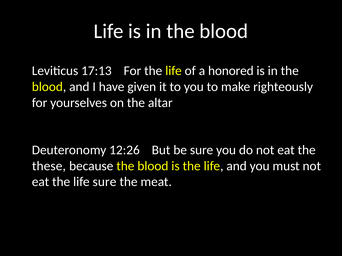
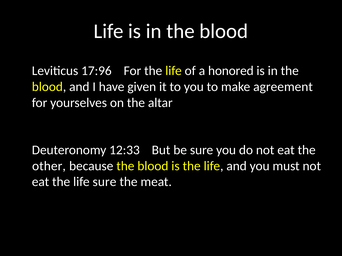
17:13: 17:13 -> 17:96
righteously: righteously -> agreement
12:26: 12:26 -> 12:33
these: these -> other
